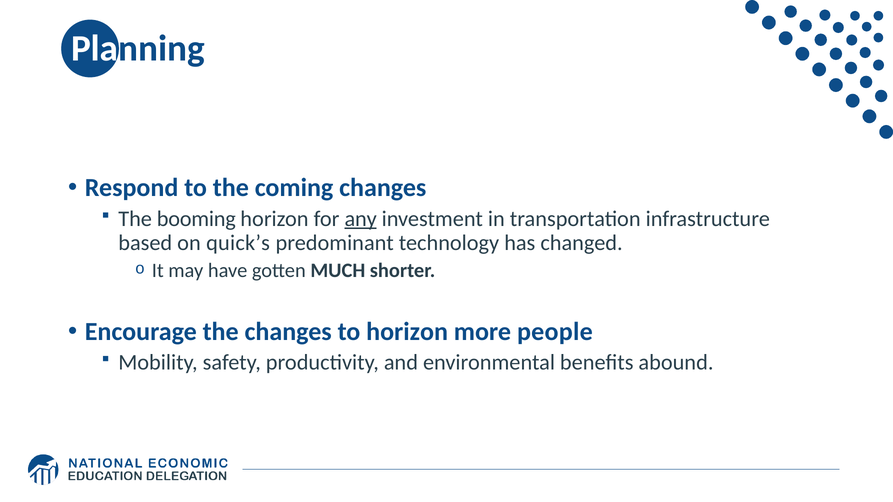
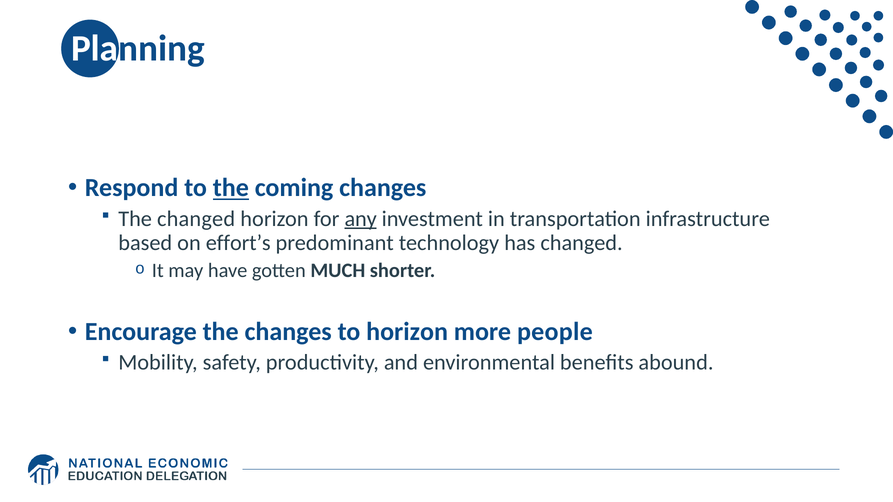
the at (231, 188) underline: none -> present
The booming: booming -> changed
quick’s: quick’s -> effort’s
